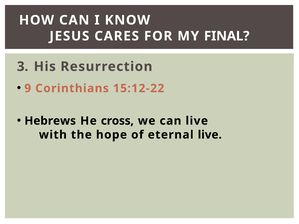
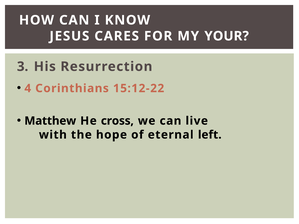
FINAL: FINAL -> YOUR
9: 9 -> 4
Hebrews: Hebrews -> Matthew
eternal live: live -> left
